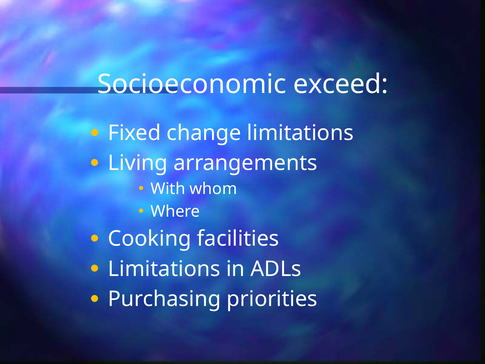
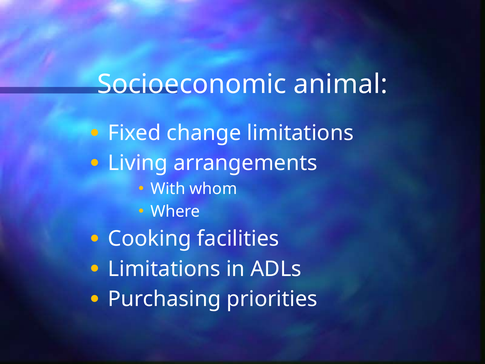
exceed: exceed -> animal
